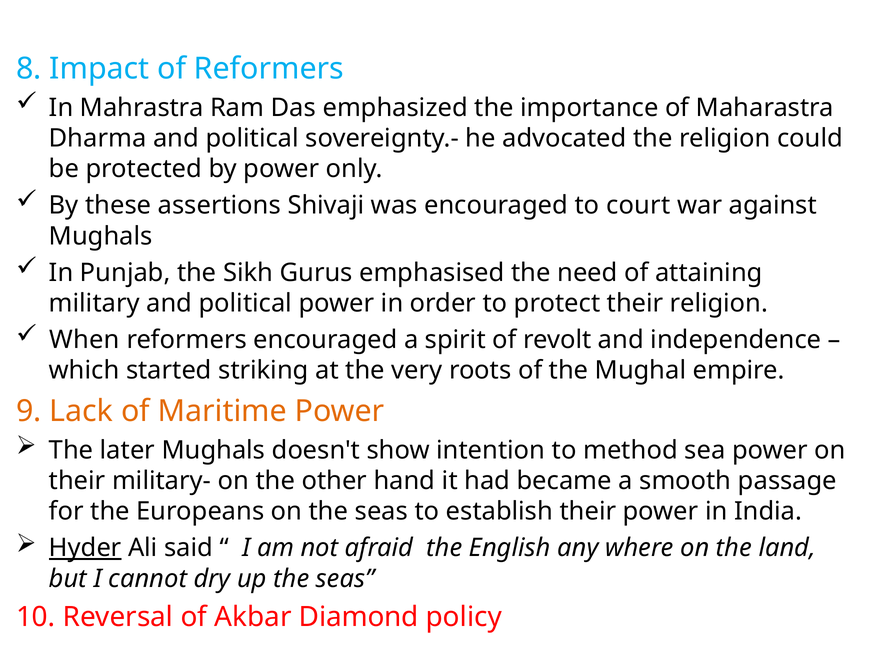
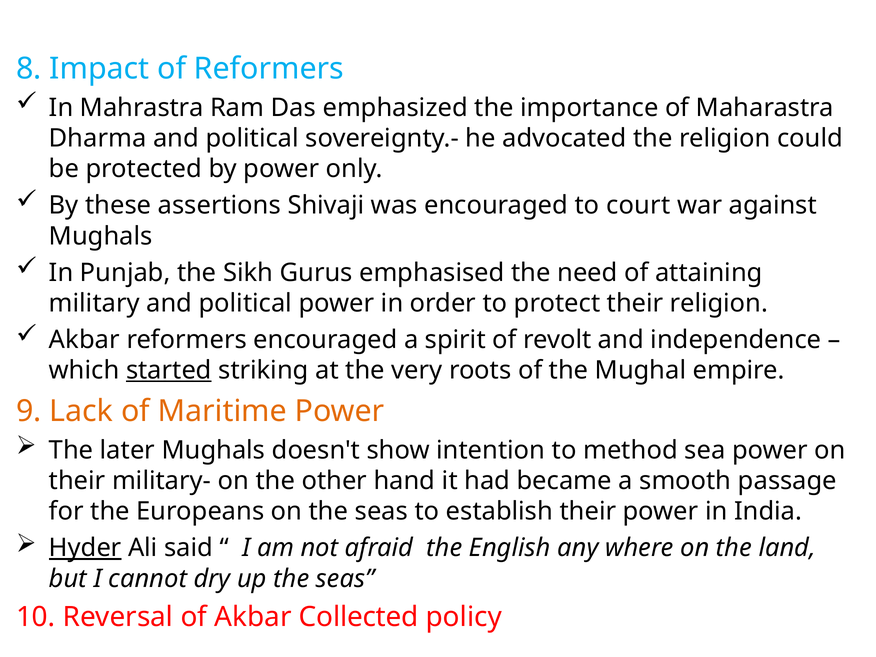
When at (84, 340): When -> Akbar
started underline: none -> present
Diamond: Diamond -> Collected
